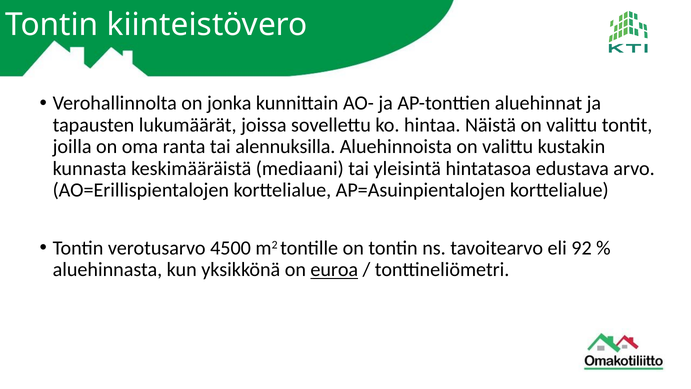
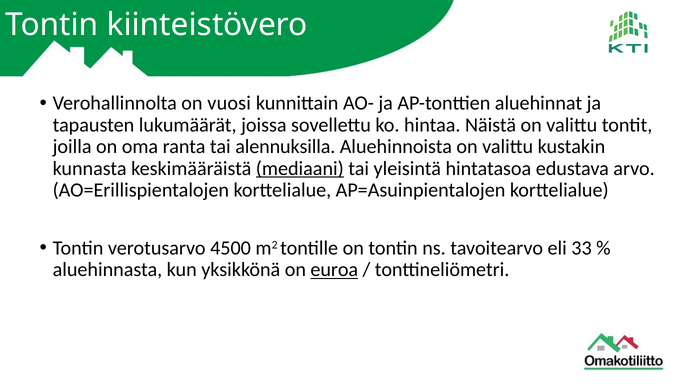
jonka: jonka -> vuosi
mediaani underline: none -> present
92: 92 -> 33
